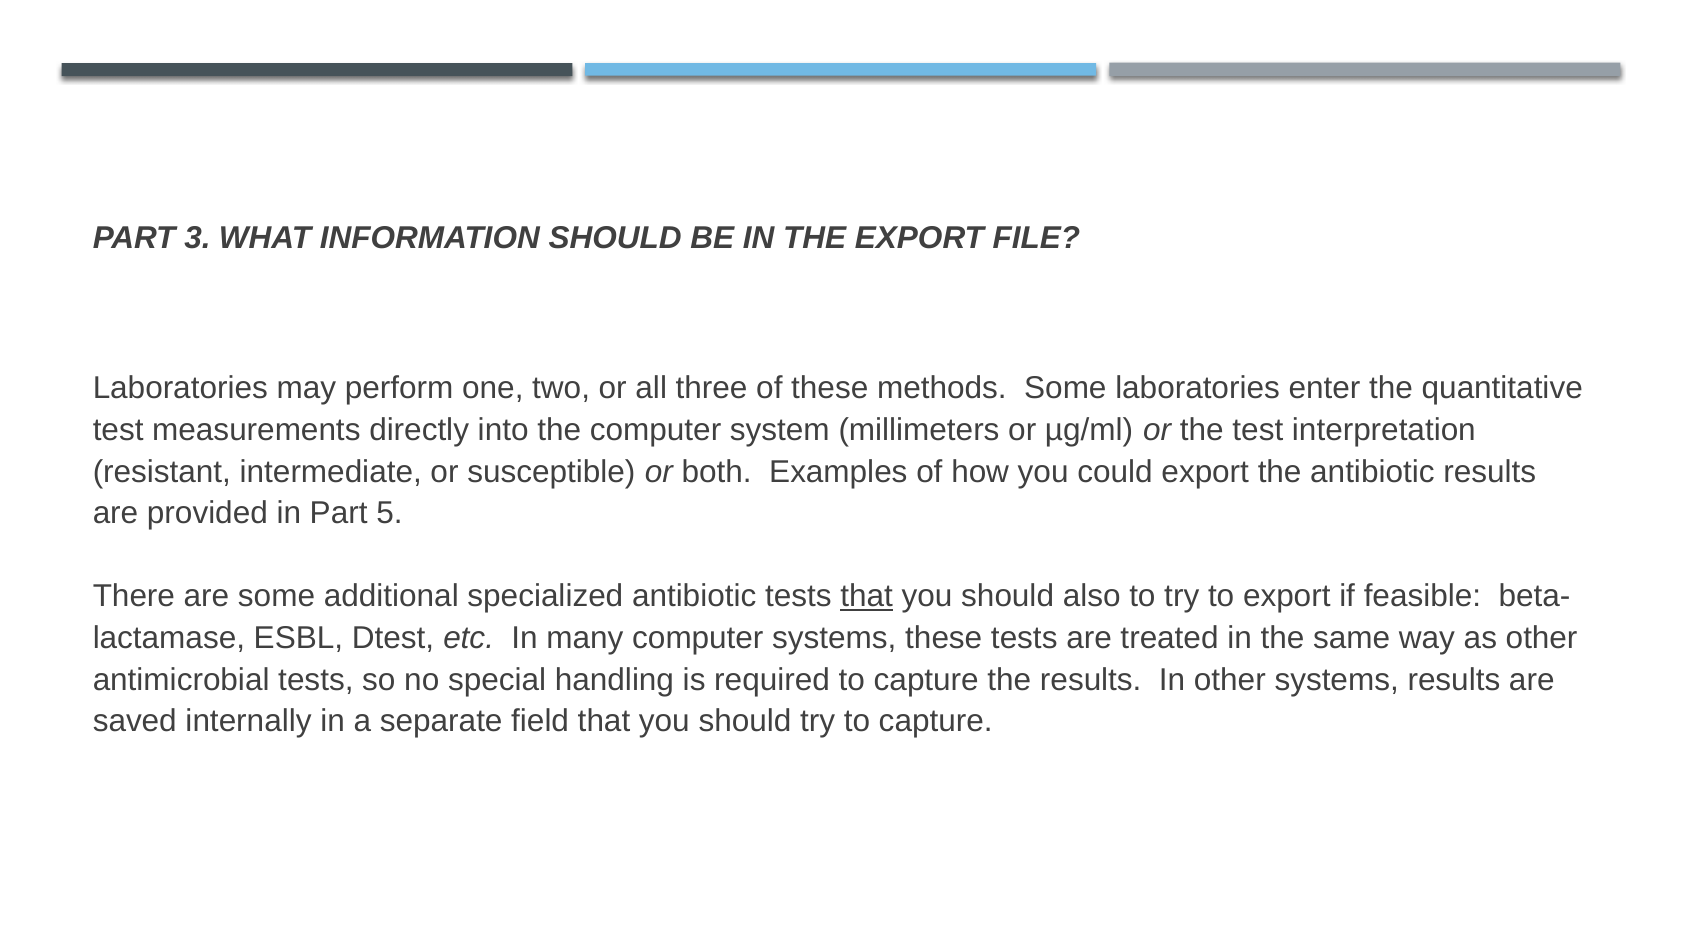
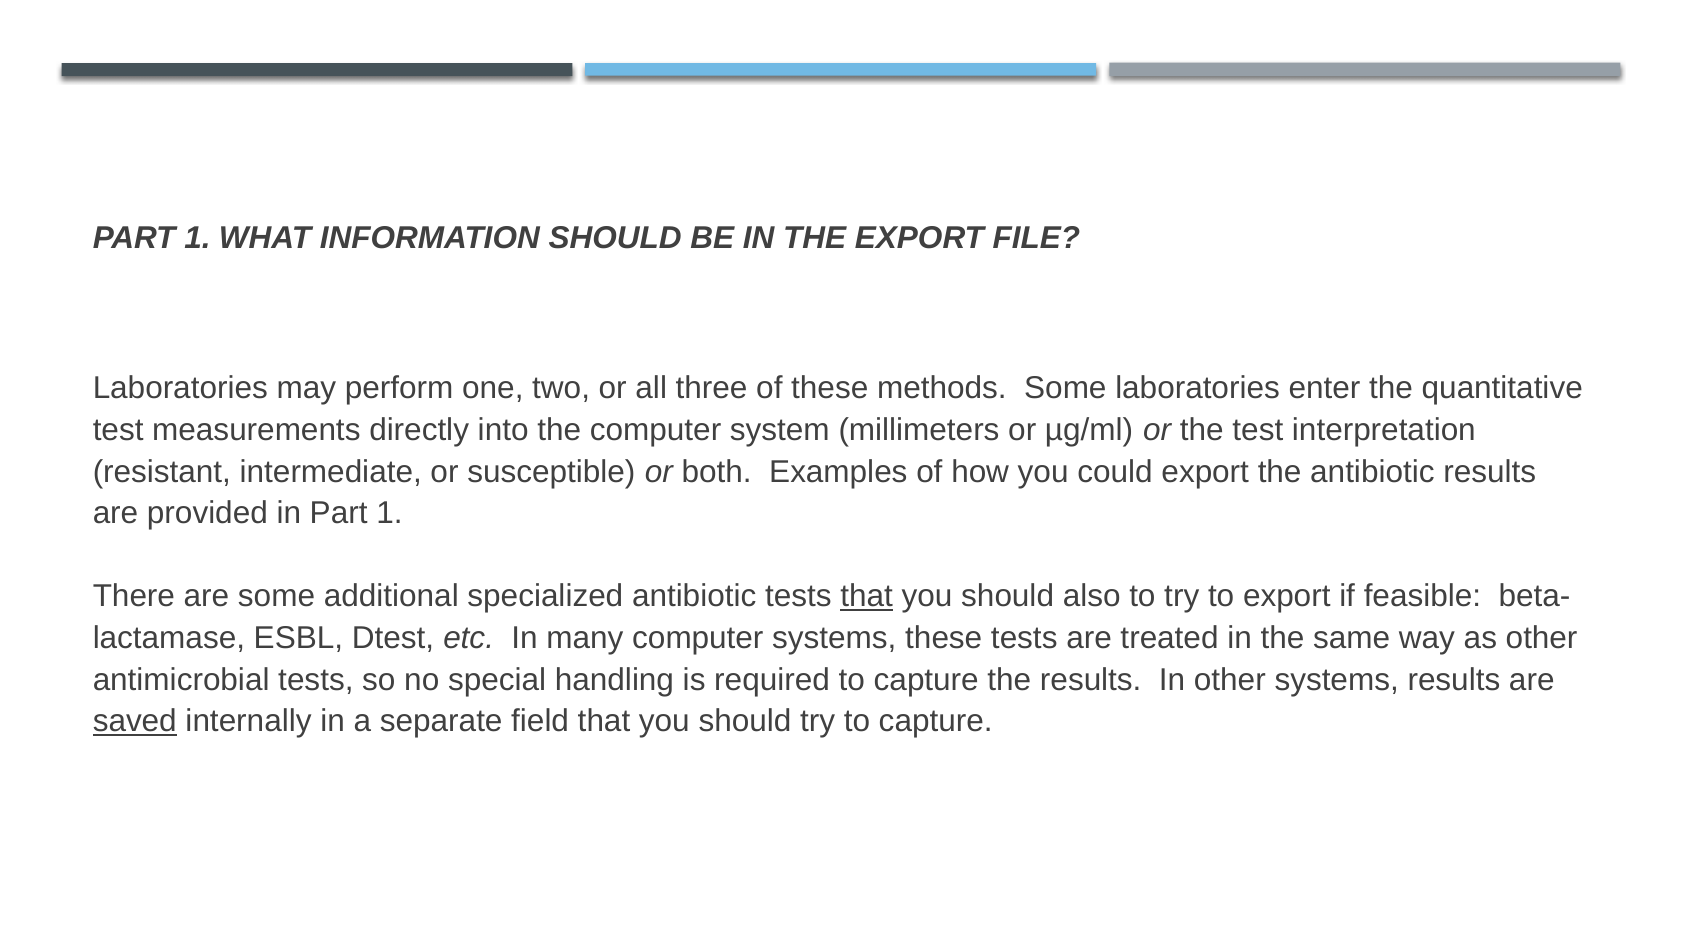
3 at (197, 238): 3 -> 1
in Part 5: 5 -> 1
saved underline: none -> present
